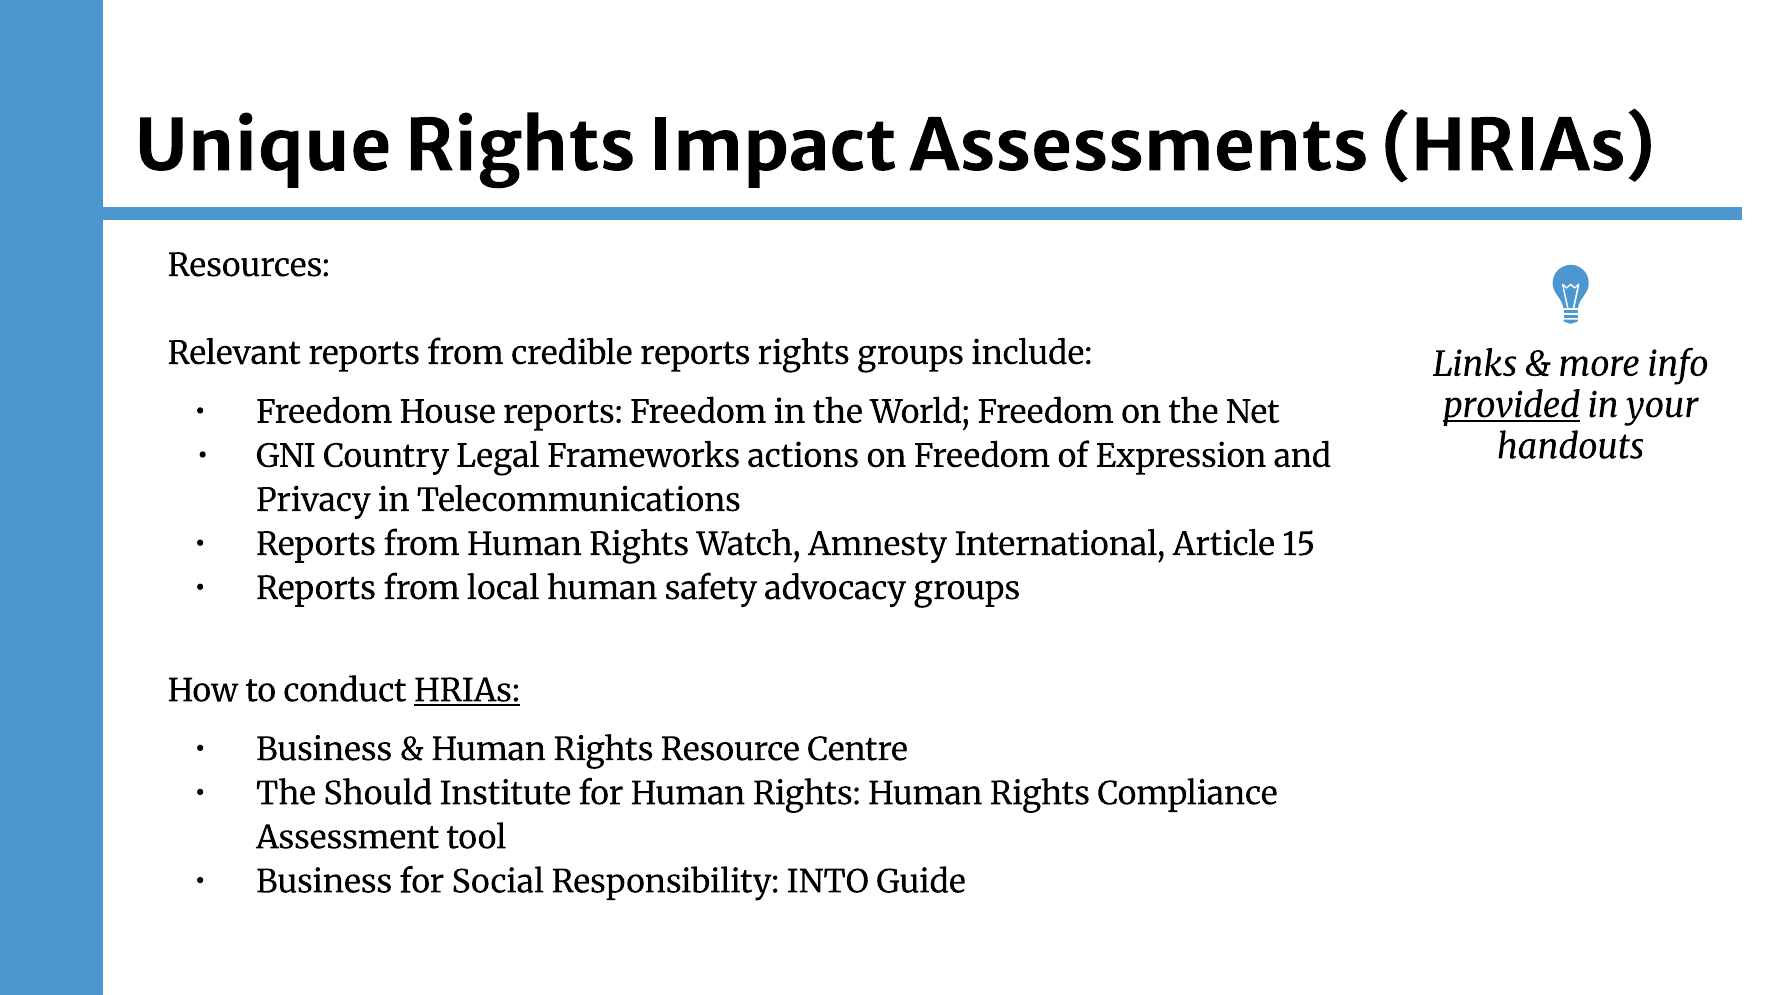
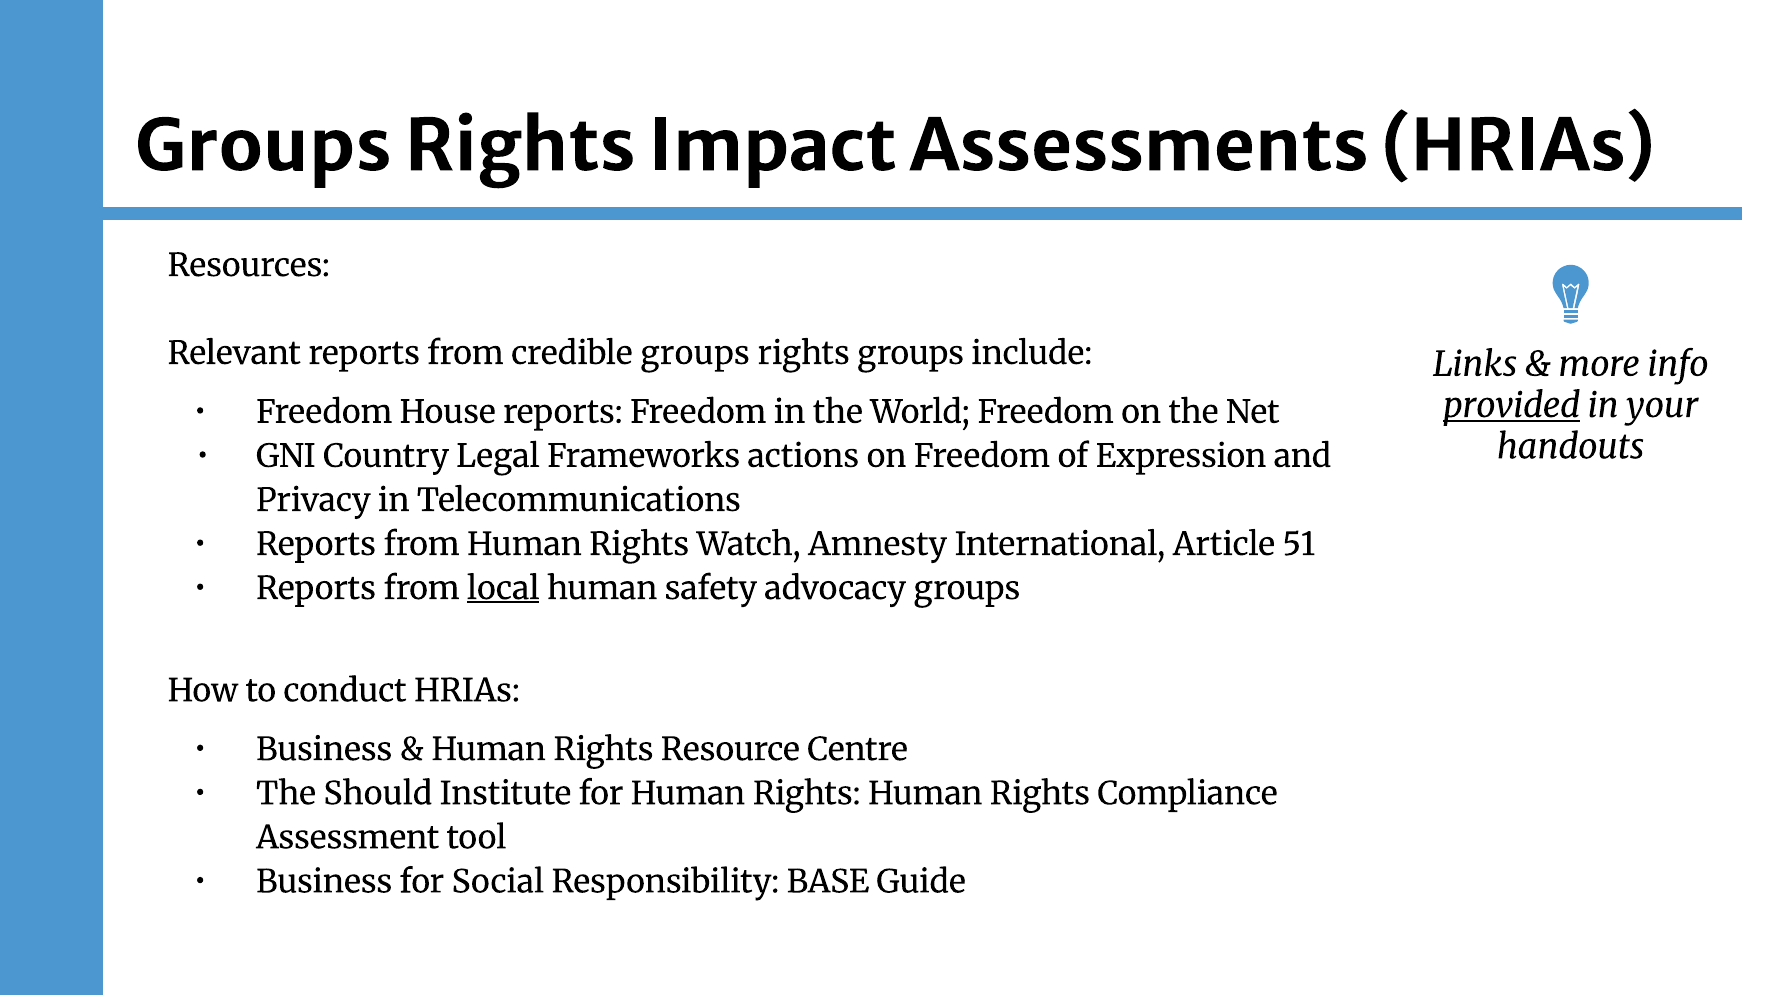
Unique at (263, 147): Unique -> Groups
credible reports: reports -> groups
15: 15 -> 51
local underline: none -> present
HRIAs at (467, 691) underline: present -> none
INTO: INTO -> BASE
